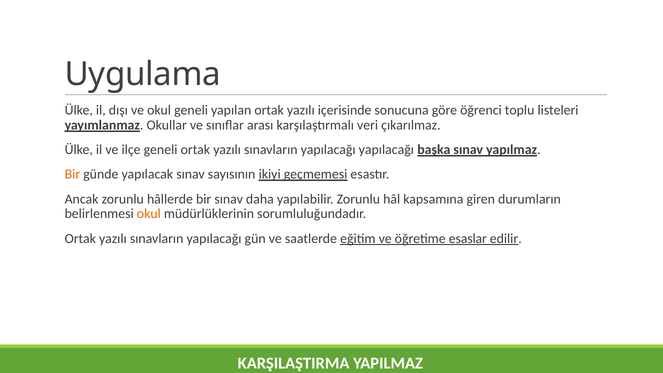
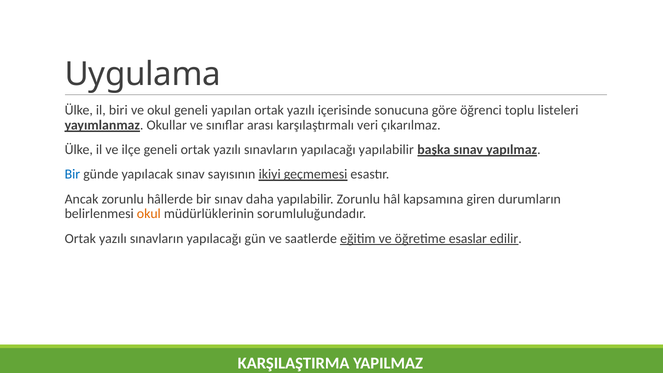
dışı: dışı -> biri
yapılacağı yapılacağı: yapılacağı -> yapılabilir
Bir at (72, 174) colour: orange -> blue
